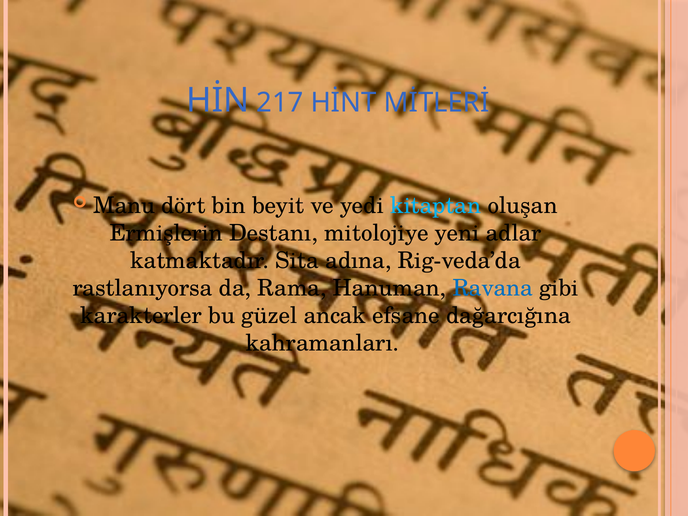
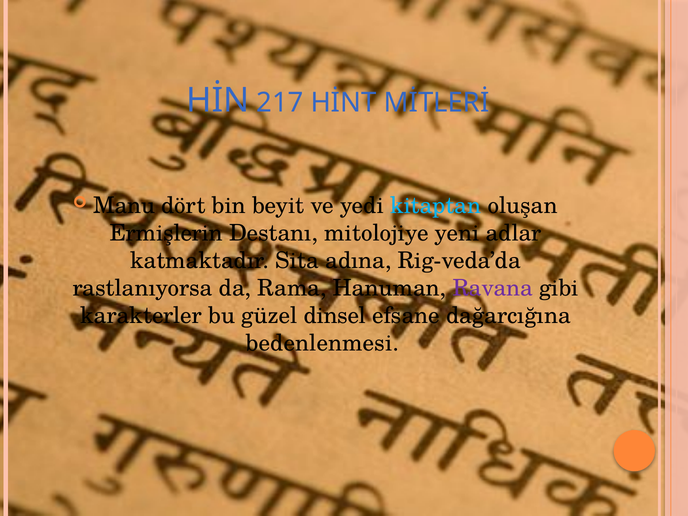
Ravana colour: blue -> purple
ancak: ancak -> dinsel
kahramanları: kahramanları -> bedenlenmesi
